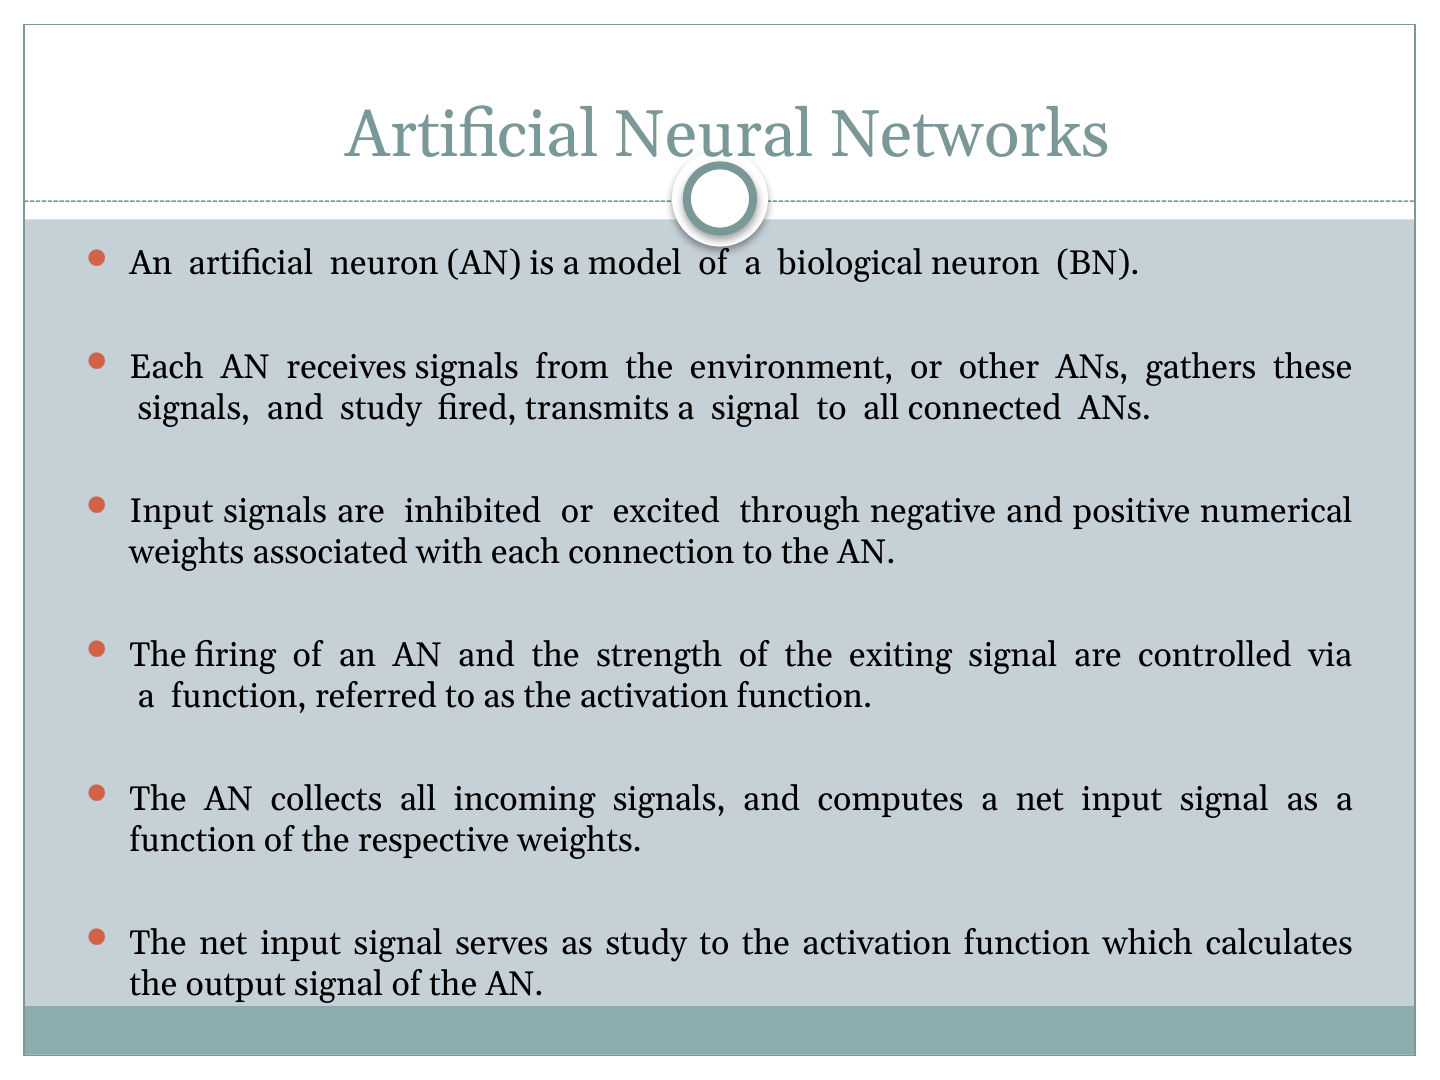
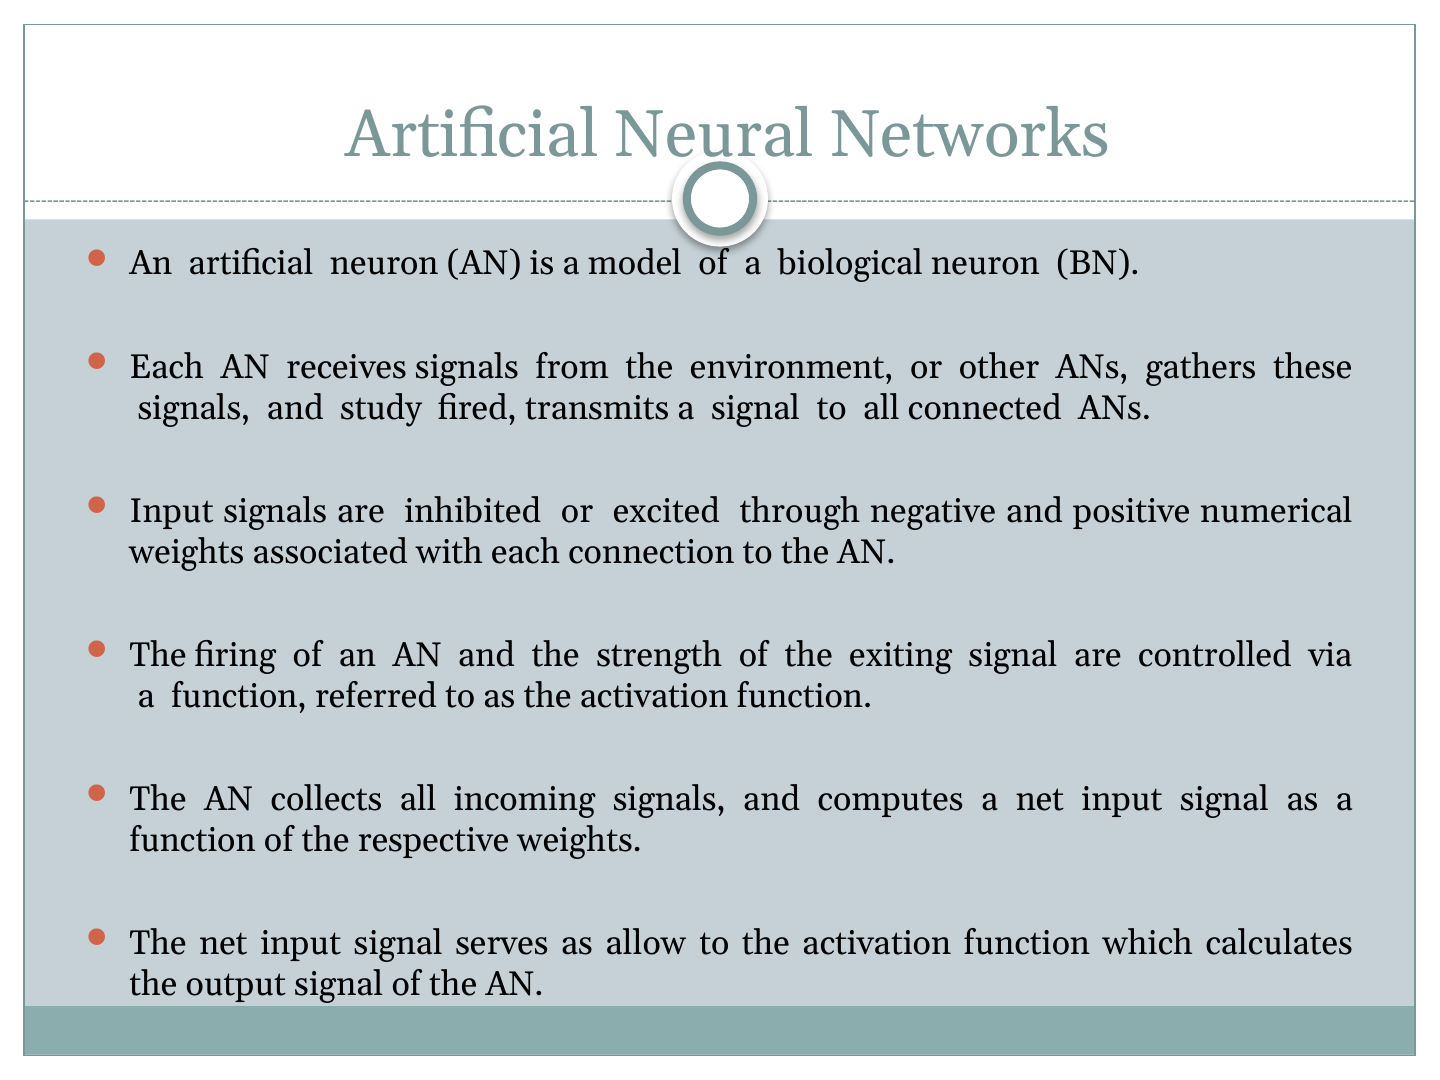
as study: study -> allow
